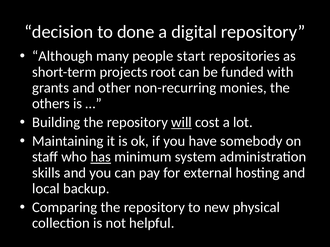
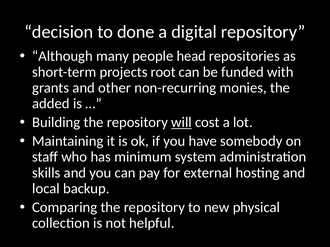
start: start -> head
others: others -> added
has underline: present -> none
